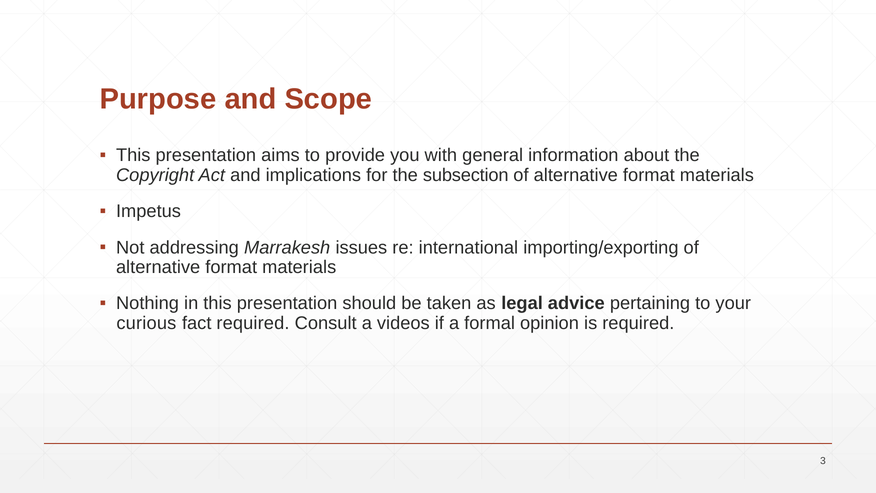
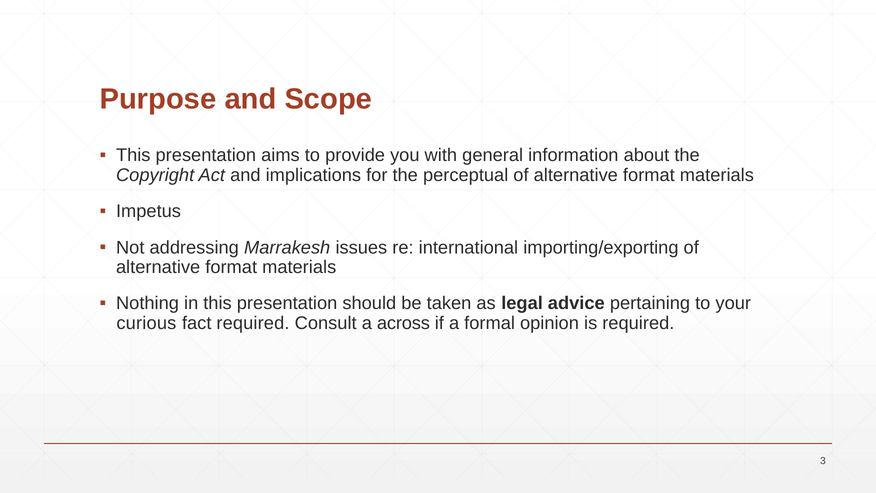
subsection: subsection -> perceptual
videos: videos -> across
